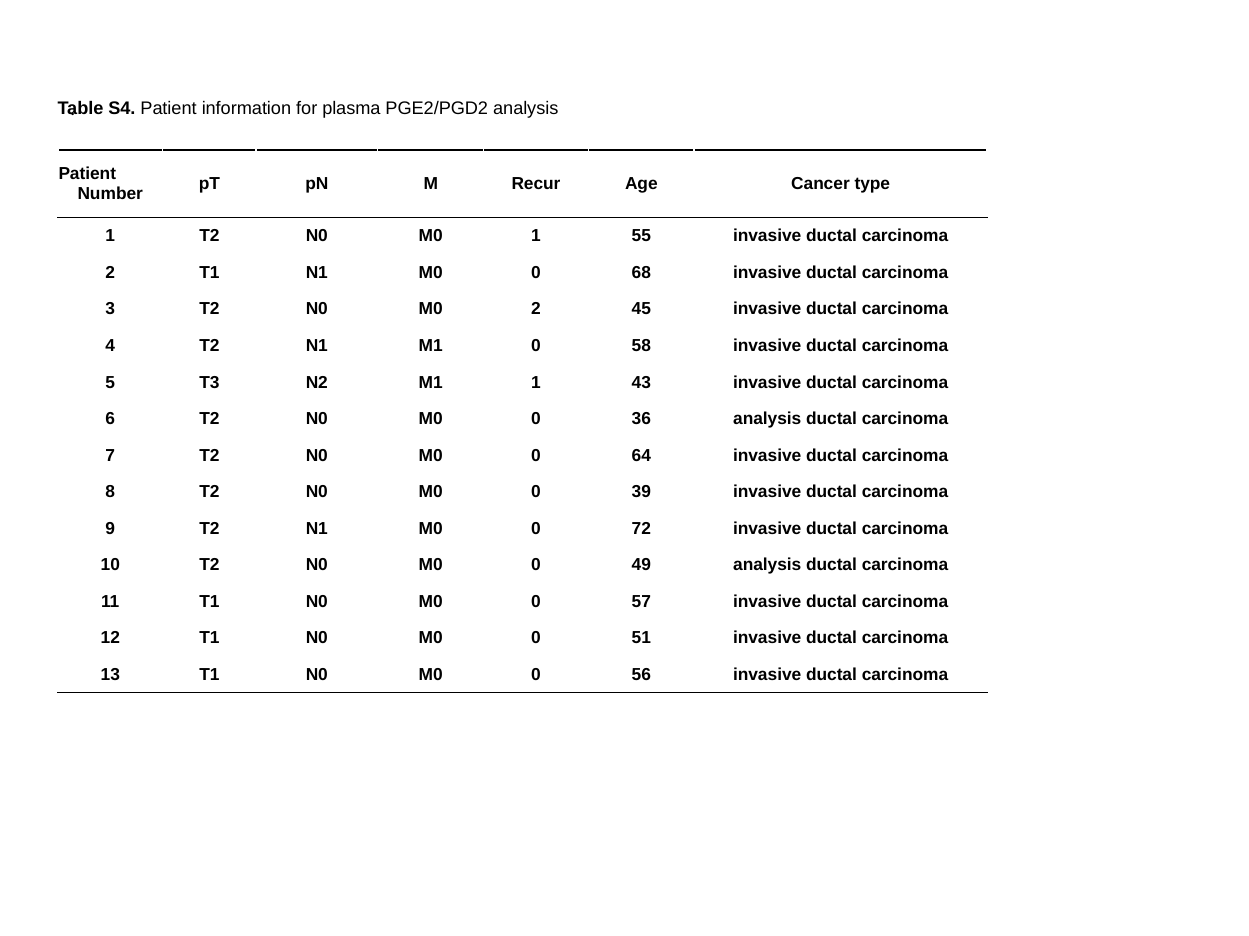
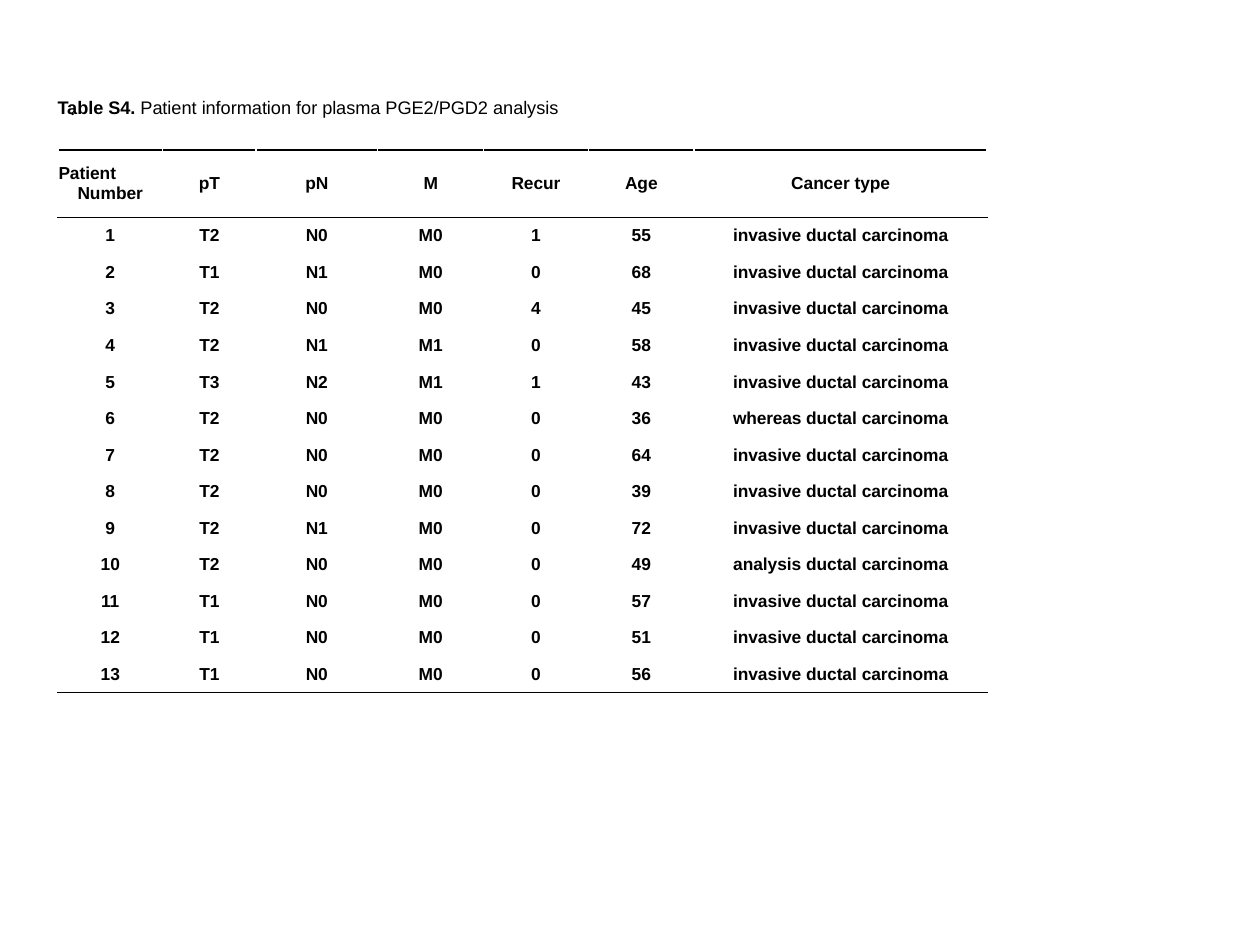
M0 2: 2 -> 4
36 analysis: analysis -> whereas
